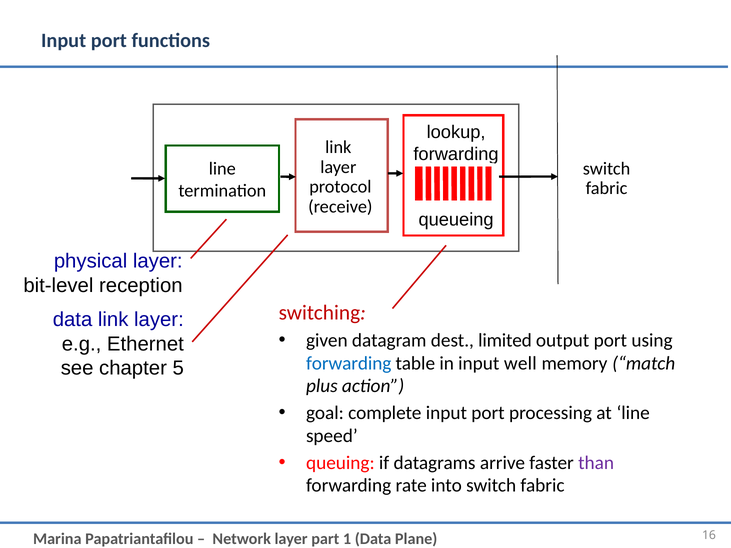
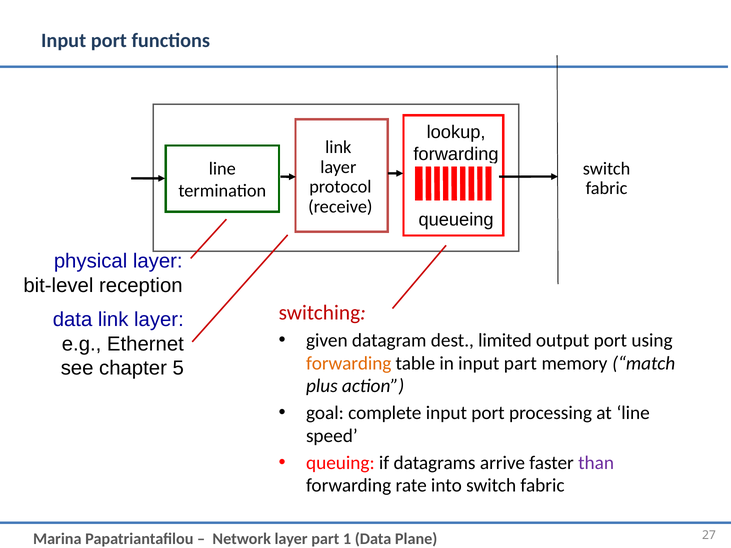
forwarding at (349, 363) colour: blue -> orange
input well: well -> part
16: 16 -> 27
